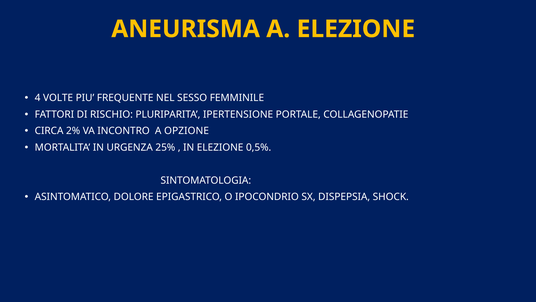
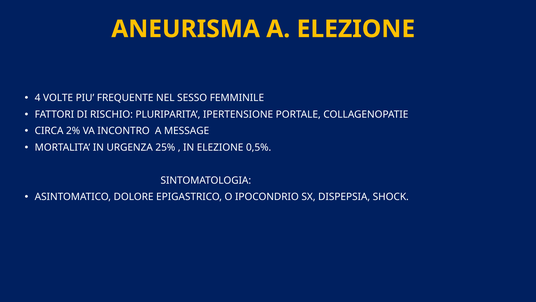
OPZIONE: OPZIONE -> MESSAGE
